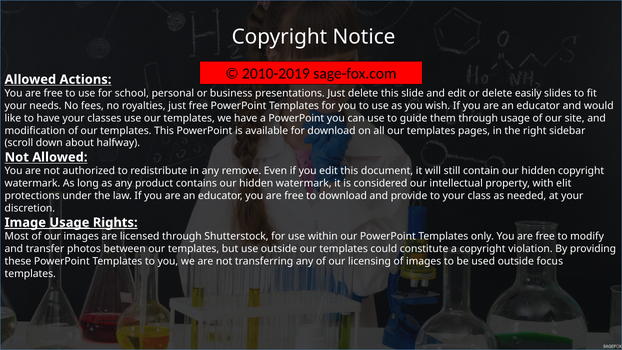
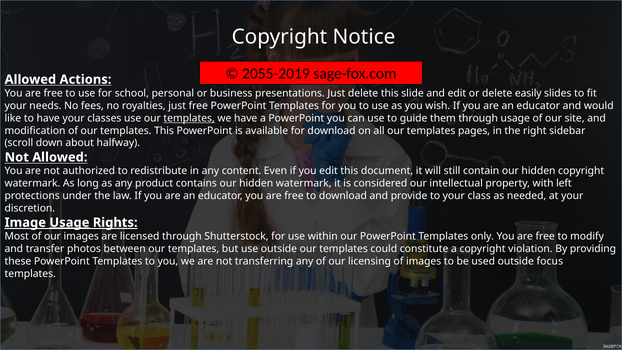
2010-2019: 2010-2019 -> 2055-2019
templates at (189, 118) underline: none -> present
remove: remove -> content
elit: elit -> left
